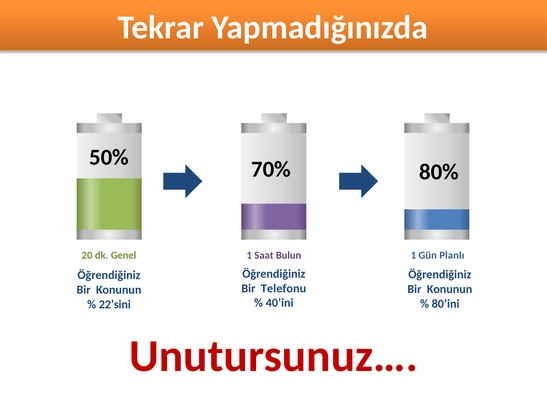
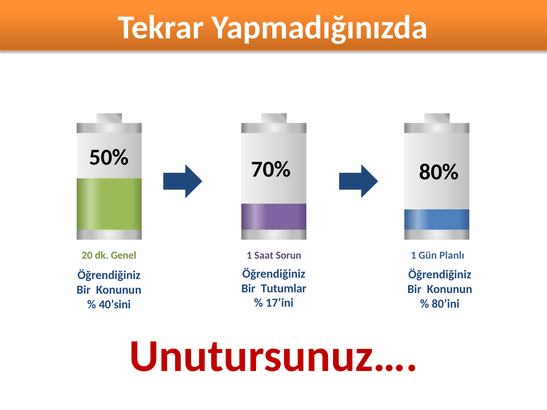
Bulun: Bulun -> Sorun
Telefonu: Telefonu -> Tutumlar
40’ini: 40’ini -> 17’ini
22’sini: 22’sini -> 40’sini
